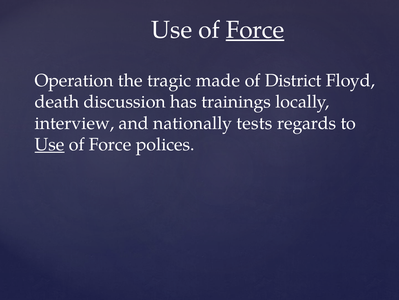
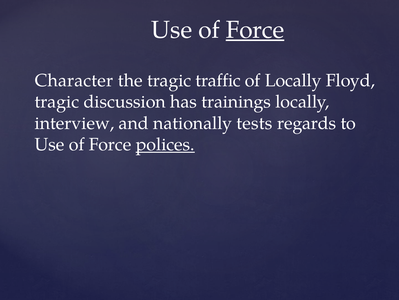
Operation: Operation -> Character
made: made -> traffic
of District: District -> Locally
death at (57, 102): death -> tragic
Use at (50, 144) underline: present -> none
polices underline: none -> present
